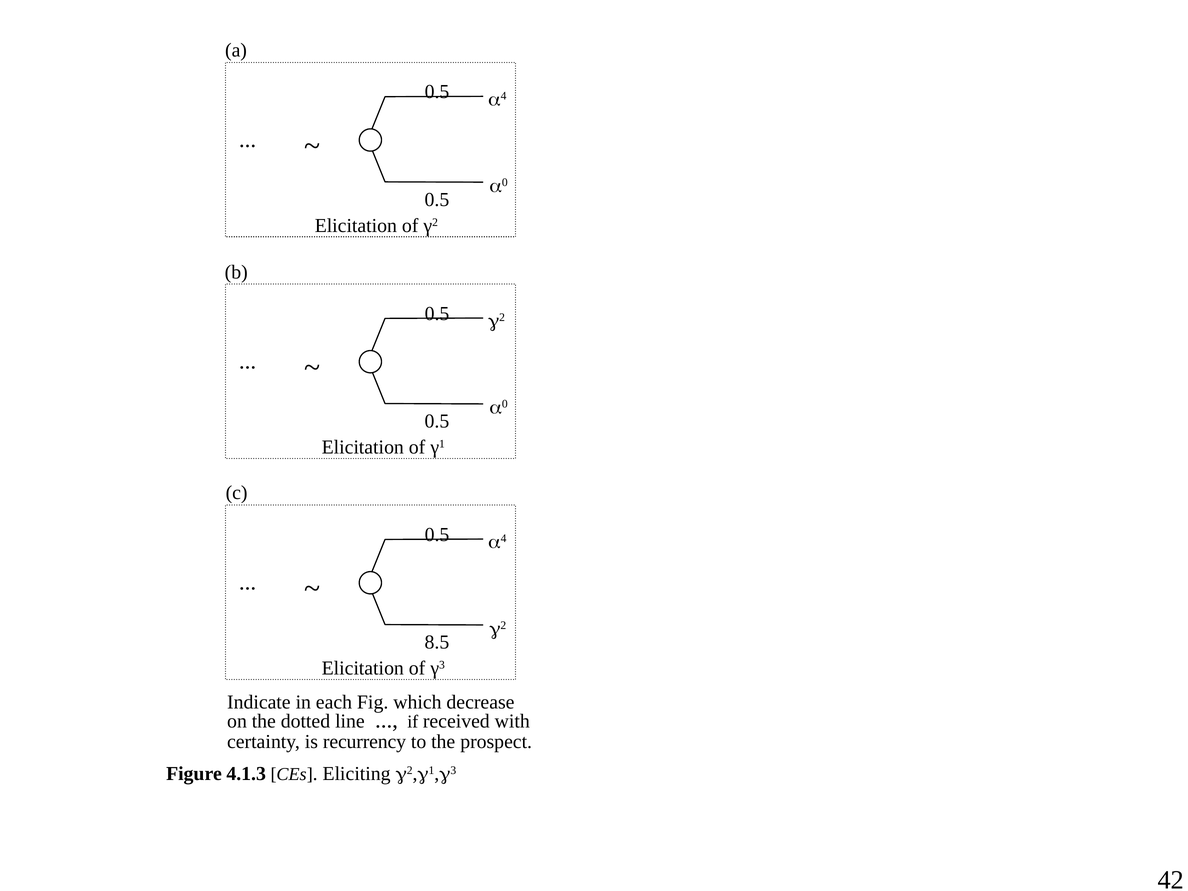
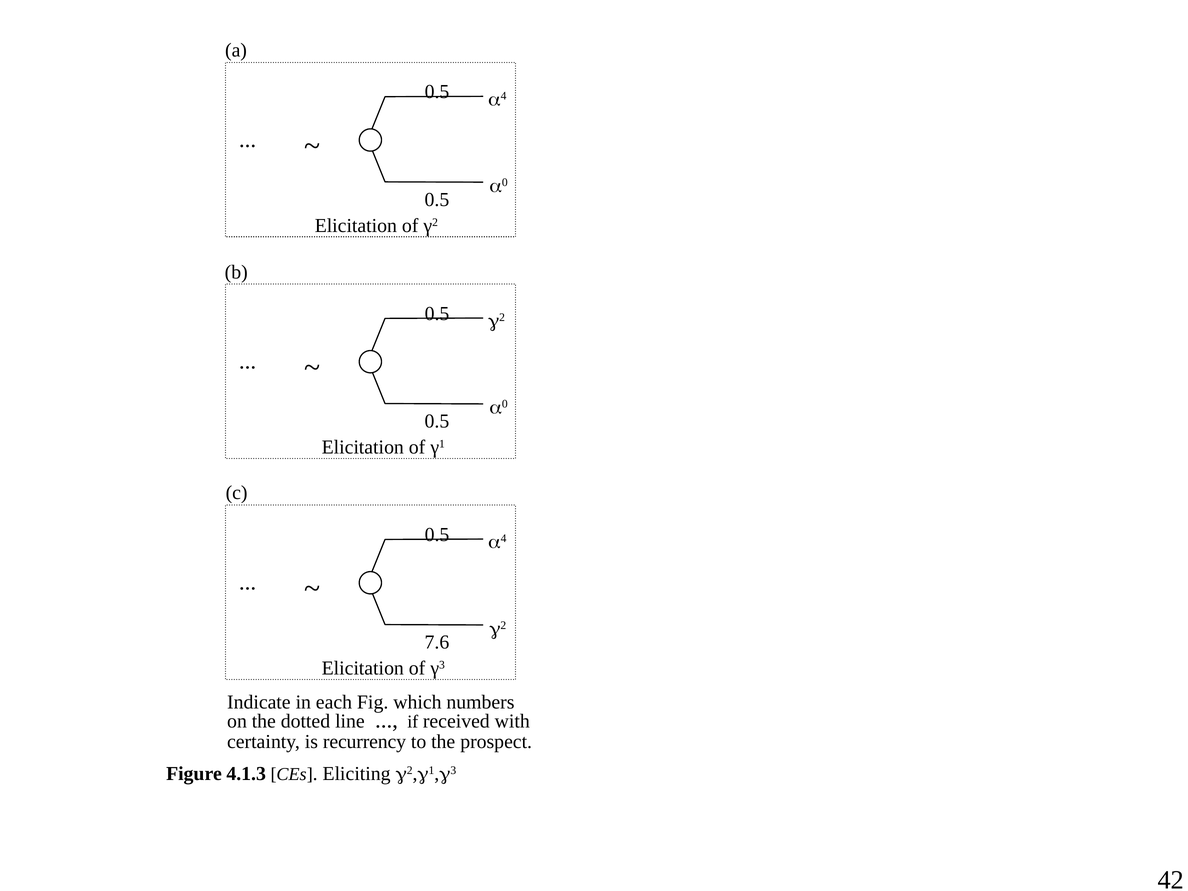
8.5: 8.5 -> 7.6
decrease: decrease -> numbers
